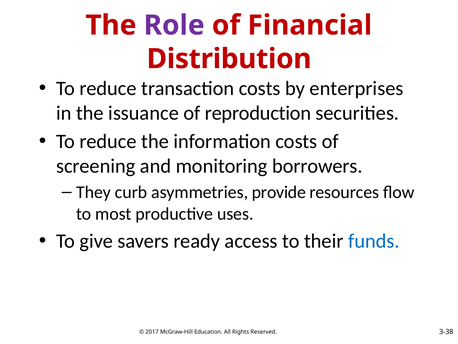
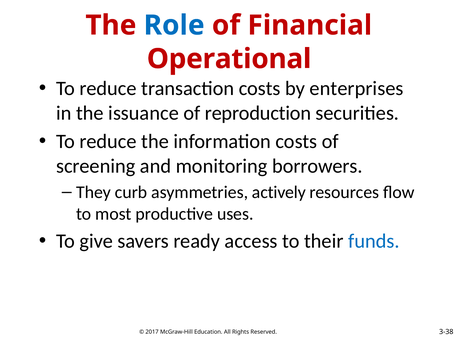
Role colour: purple -> blue
Distribution: Distribution -> Operational
provide: provide -> actively
